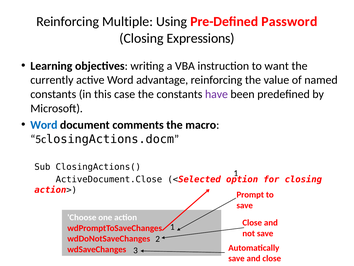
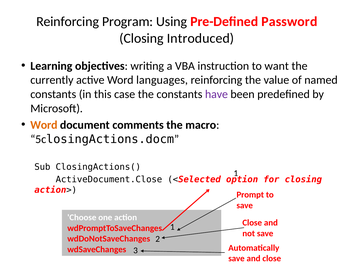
Multiple: Multiple -> Program
Expressions: Expressions -> Introduced
advantage: advantage -> languages
Word at (44, 125) colour: blue -> orange
